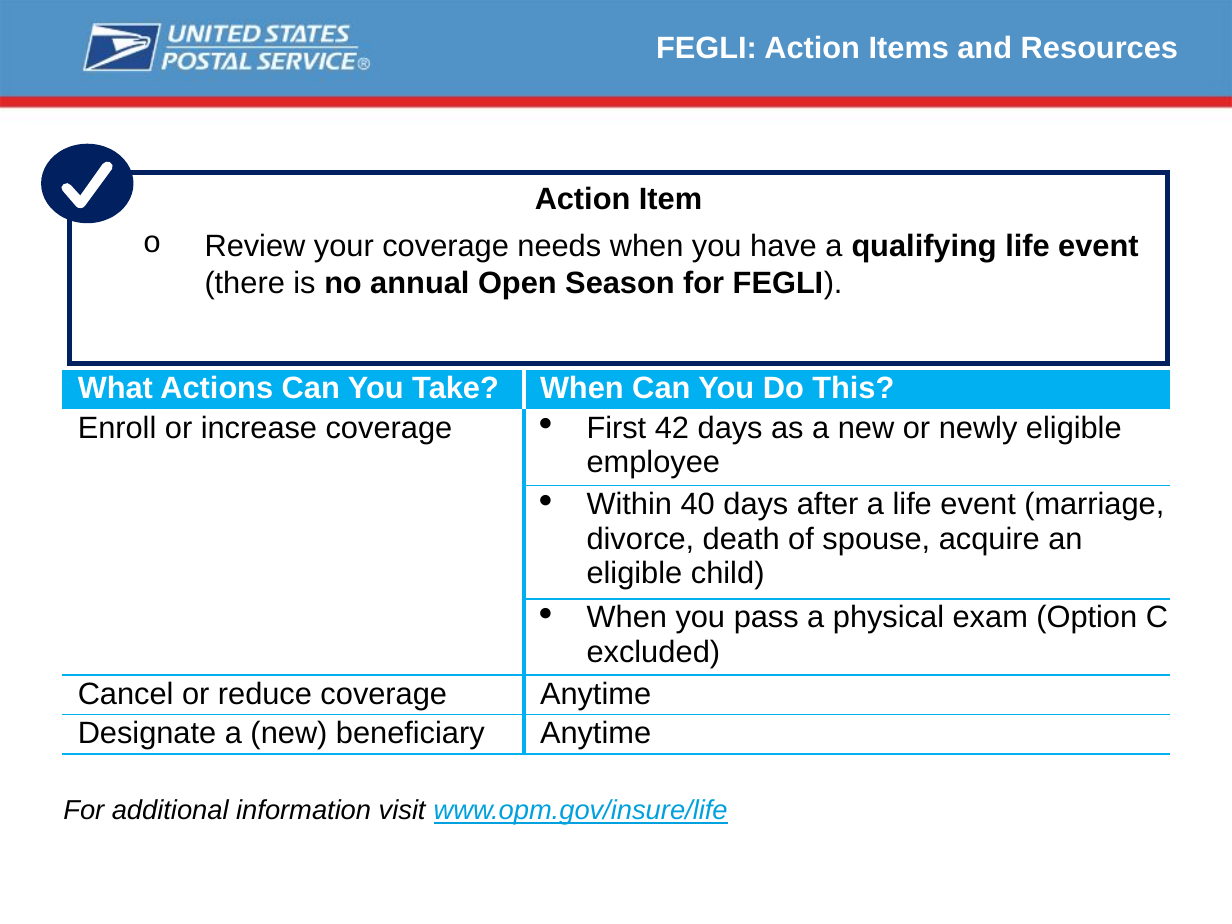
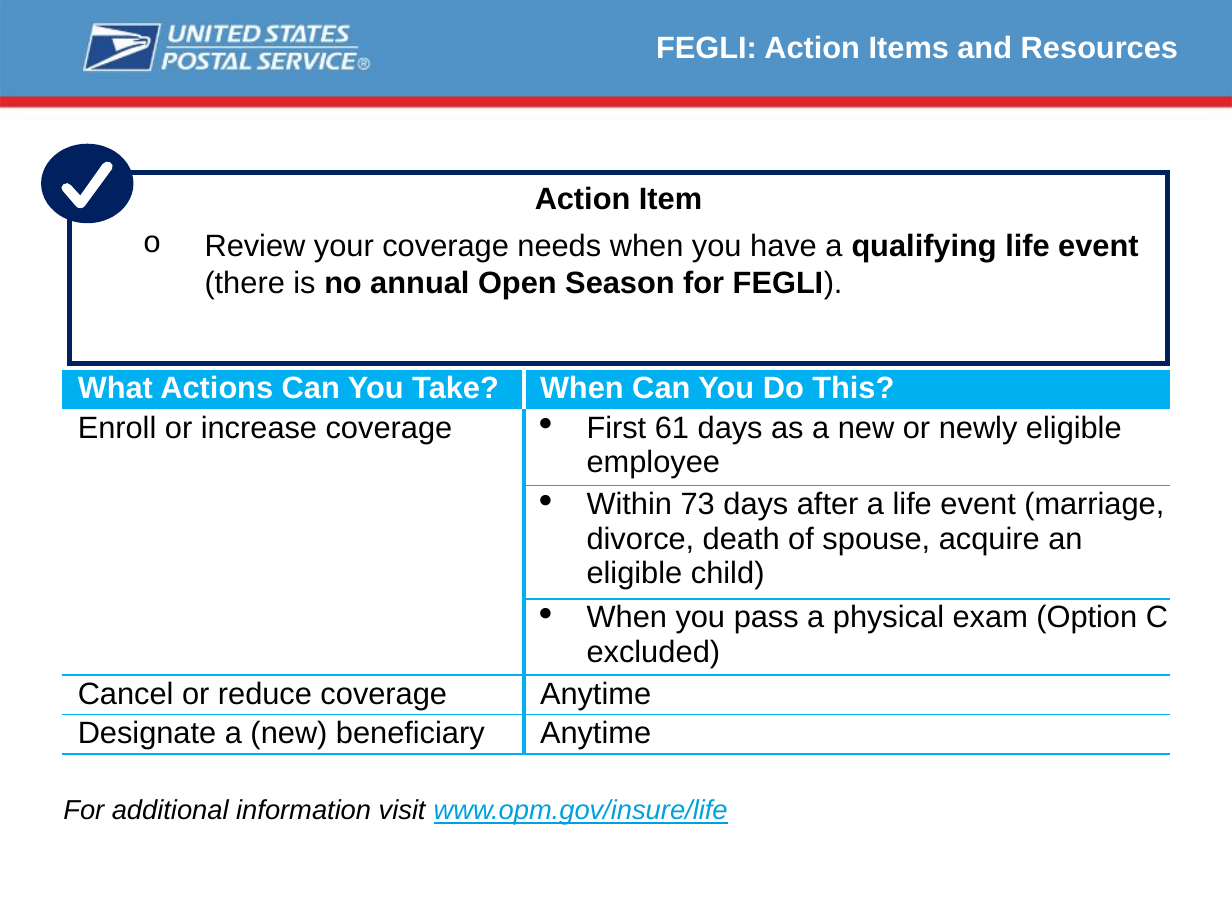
First 42: 42 -> 61
40: 40 -> 73
